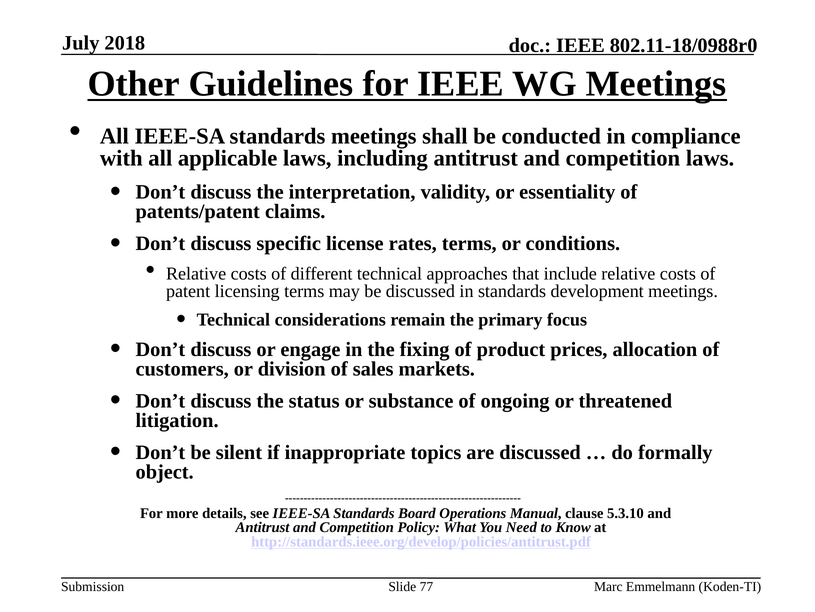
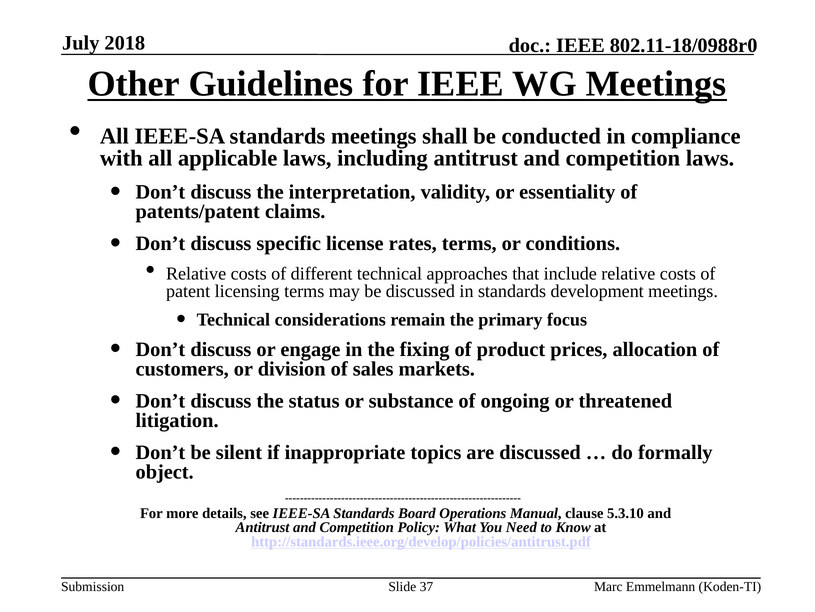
77: 77 -> 37
